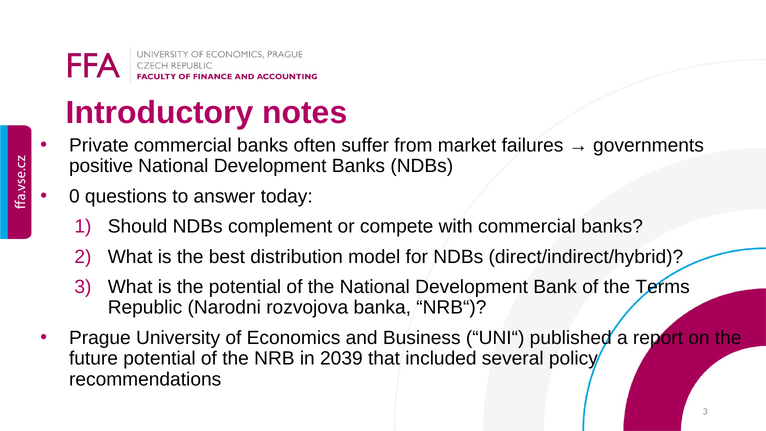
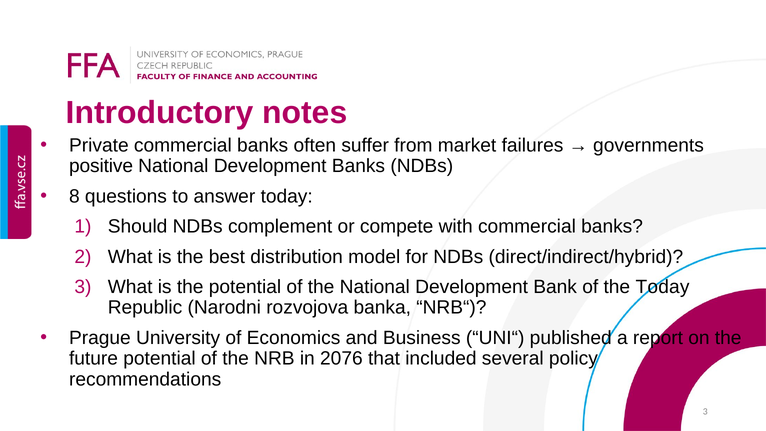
0: 0 -> 8
the Terms: Terms -> Today
2039: 2039 -> 2076
